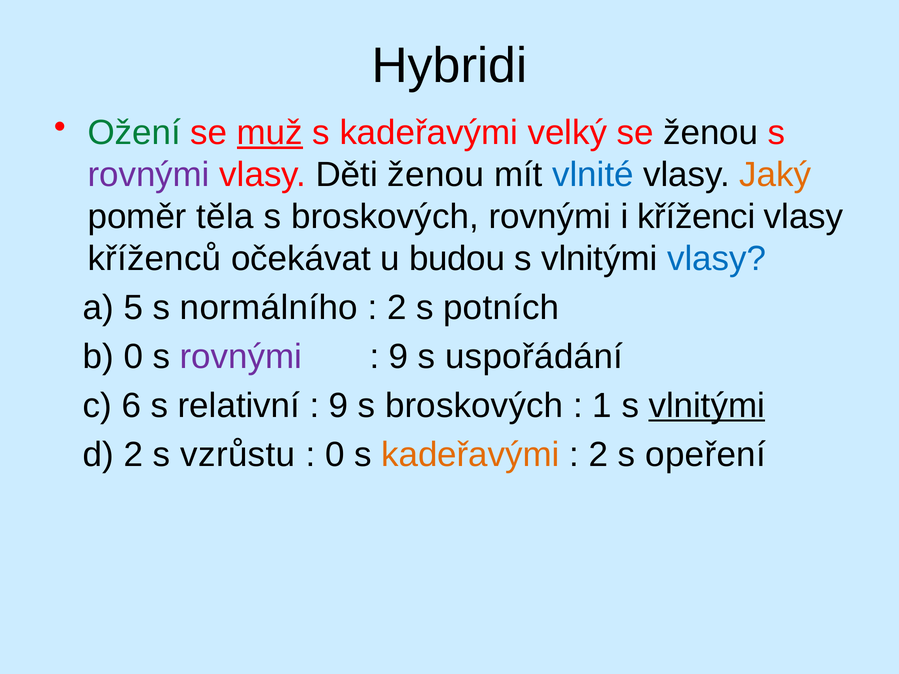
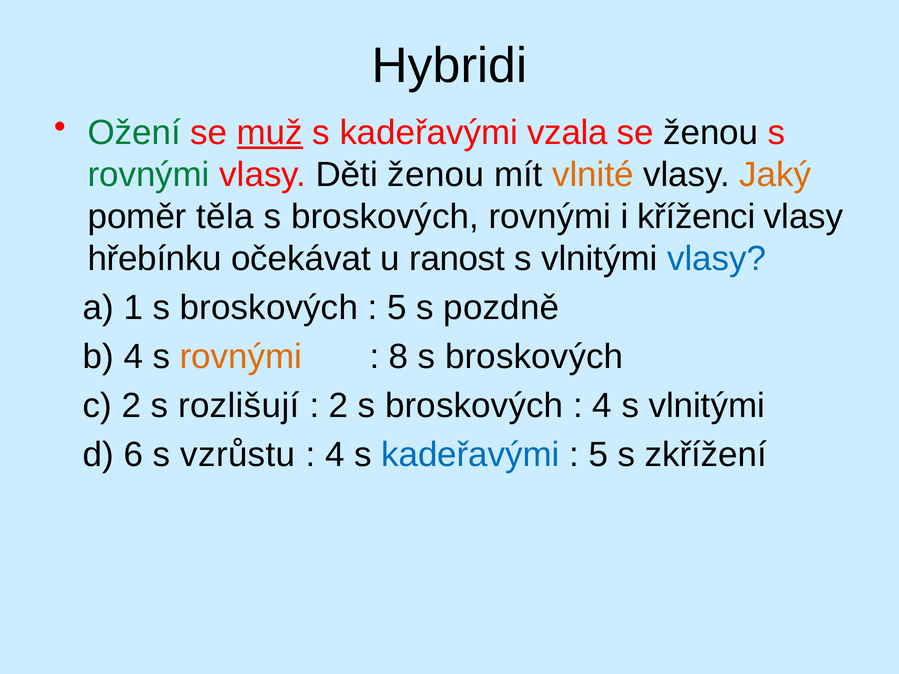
velký: velký -> vzala
rovnými at (149, 175) colour: purple -> green
vlnité colour: blue -> orange
kříženců: kříženců -> hřebínku
budou: budou -> ranost
5: 5 -> 1
normálního at (269, 308): normálního -> broskových
2 at (397, 308): 2 -> 5
potních: potních -> pozdně
b 0: 0 -> 4
rovnými at (241, 357) colour: purple -> orange
9 at (399, 357): 9 -> 8
uspořádání at (534, 357): uspořádání -> broskových
c 6: 6 -> 2
relativní: relativní -> rozlišují
9 at (339, 406): 9 -> 2
1 at (602, 406): 1 -> 4
vlnitými at (707, 406) underline: present -> none
d 2: 2 -> 6
0 at (335, 455): 0 -> 4
kadeřavými at (470, 455) colour: orange -> blue
2 at (598, 455): 2 -> 5
opeření: opeření -> zkřížení
